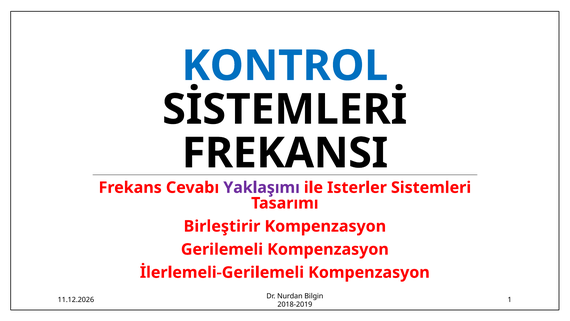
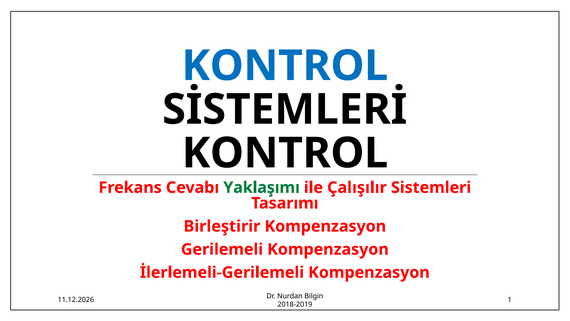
FREKANSI at (285, 153): FREKANSI -> KONTROL
Yaklaşımı colour: purple -> green
Isterler: Isterler -> Çalışılır
